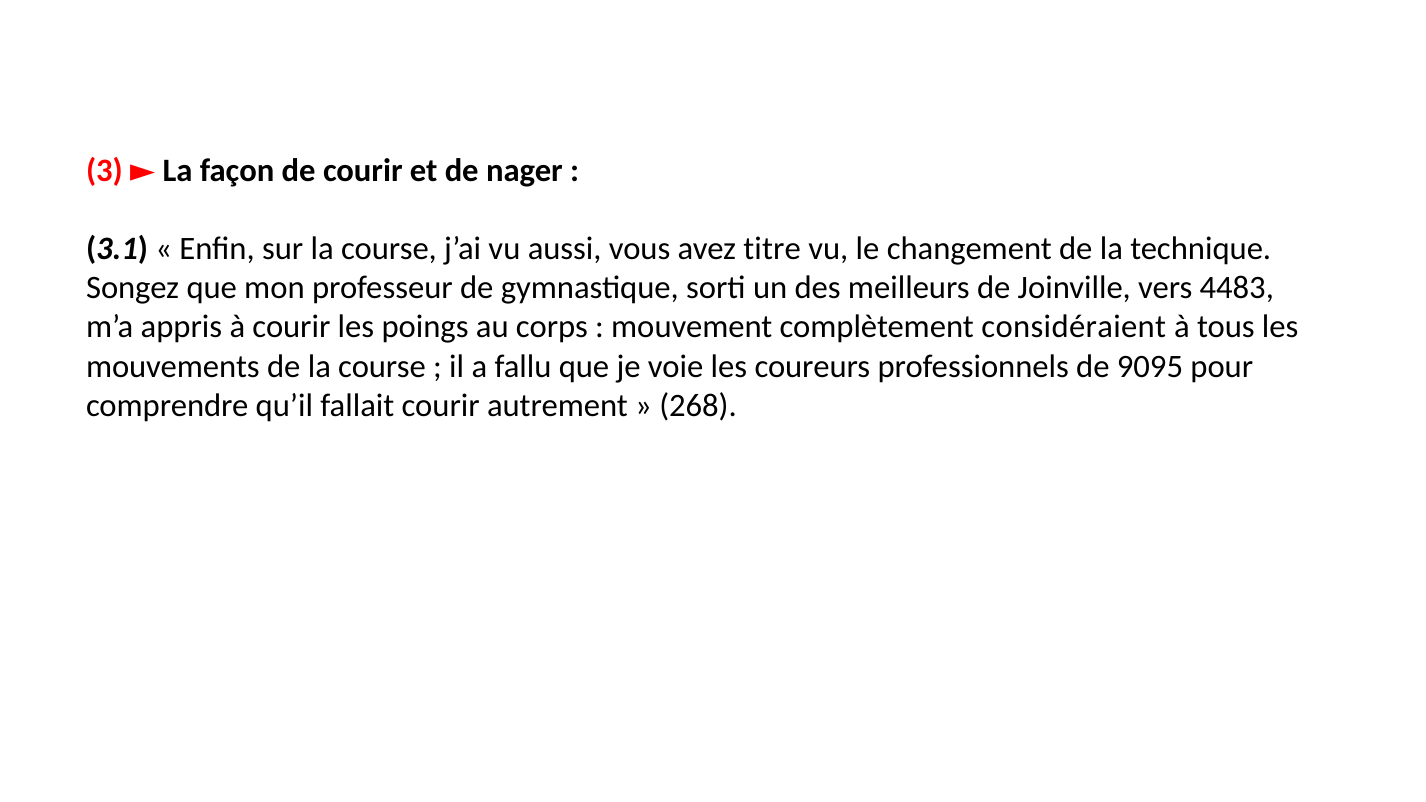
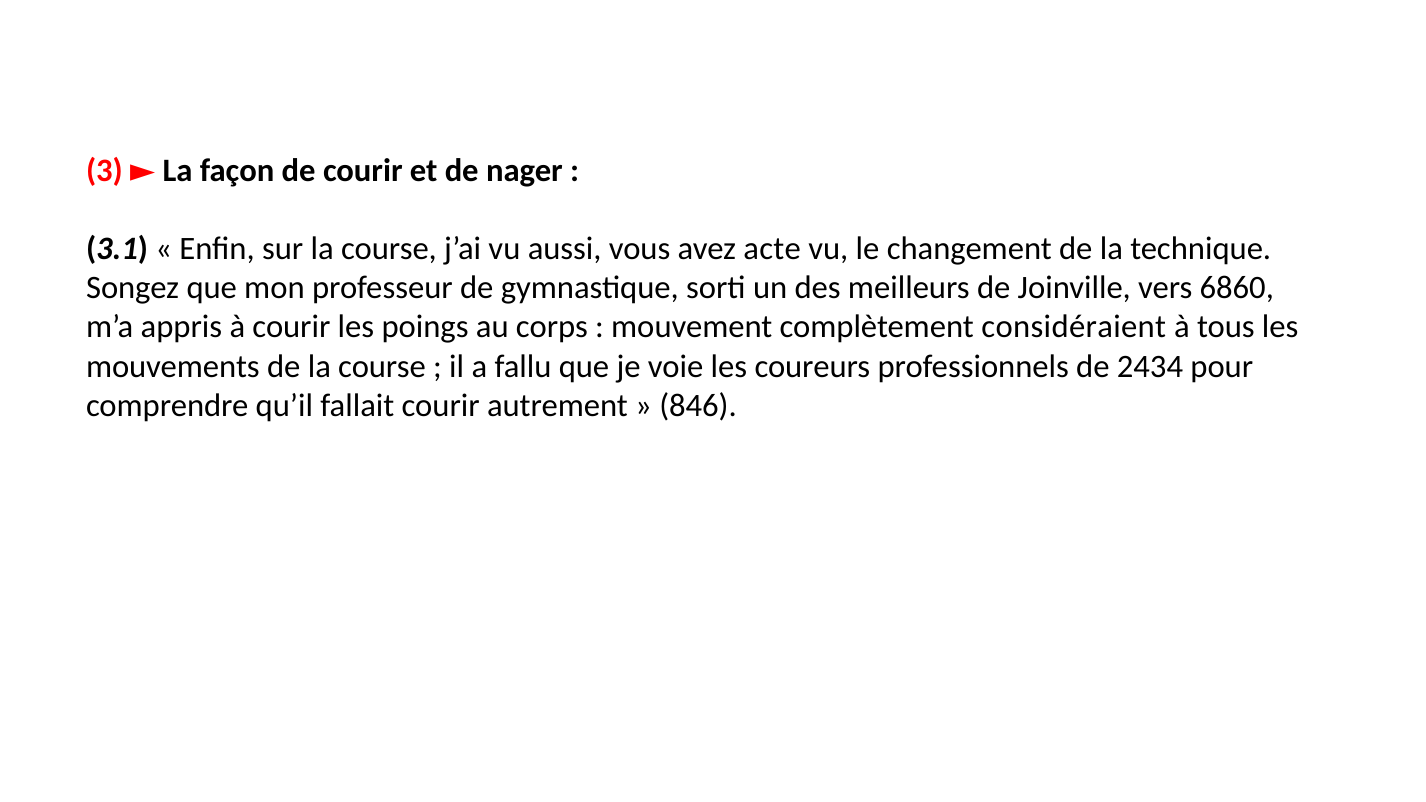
titre: titre -> acte
4483: 4483 -> 6860
9095: 9095 -> 2434
268: 268 -> 846
